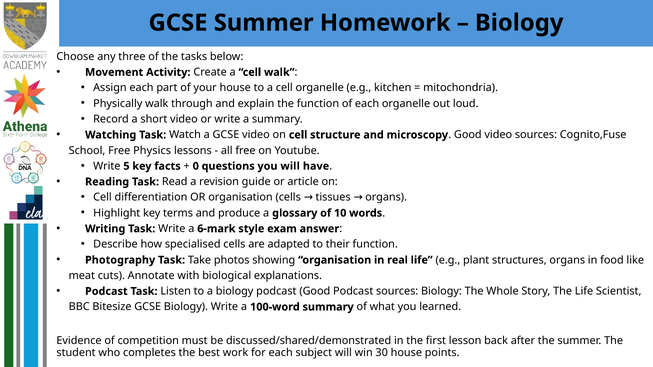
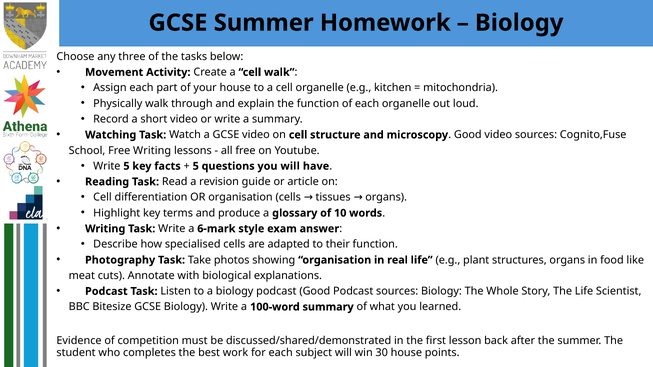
Free Physics: Physics -> Writing
0 at (196, 166): 0 -> 5
